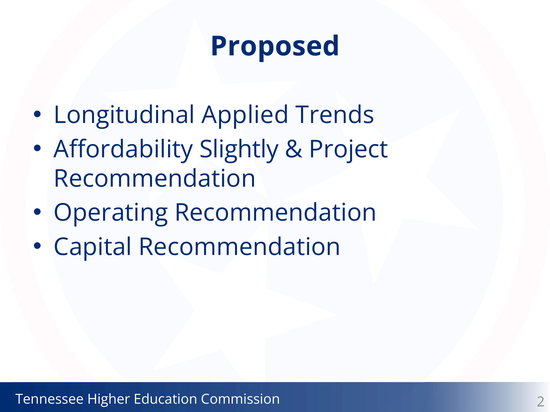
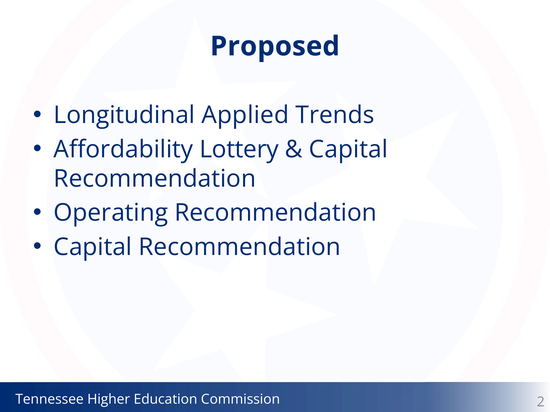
Slightly: Slightly -> Lottery
Project at (349, 150): Project -> Capital
